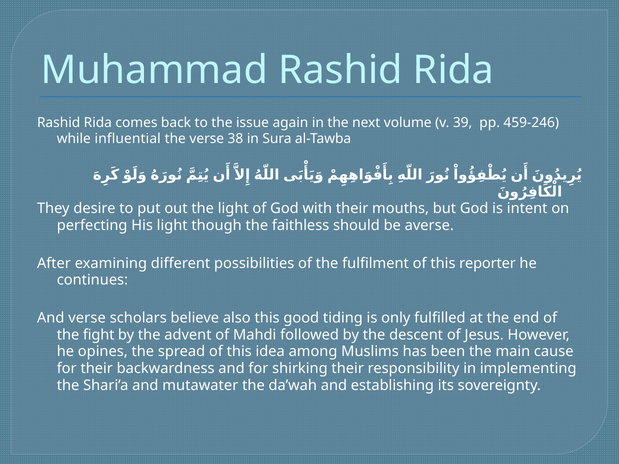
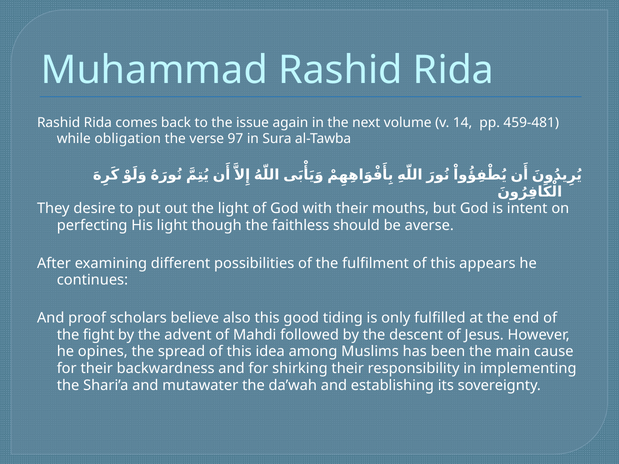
39: 39 -> 14
459-246: 459-246 -> 459-481
influential: influential -> obligation
38: 38 -> 97
reporter: reporter -> appears
And verse: verse -> proof
